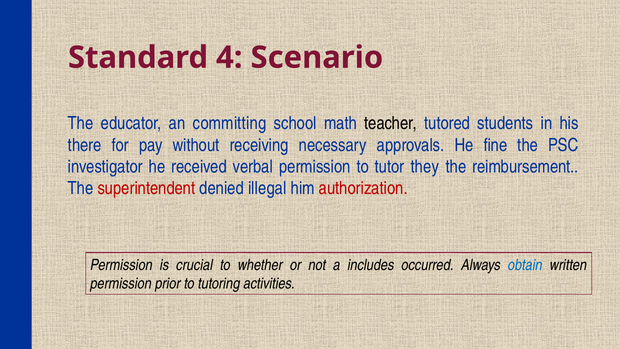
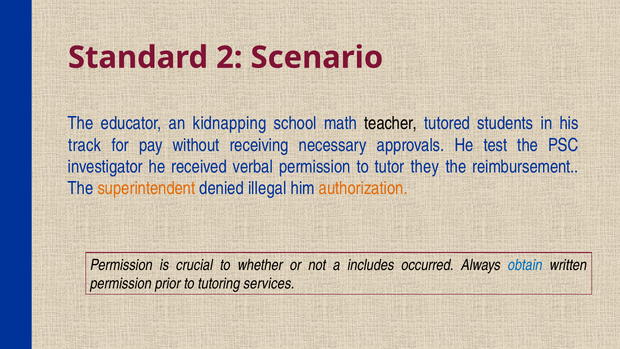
4: 4 -> 2
committing: committing -> kidnapping
there: there -> track
fine: fine -> test
superintendent colour: red -> orange
authorization colour: red -> orange
activities: activities -> services
